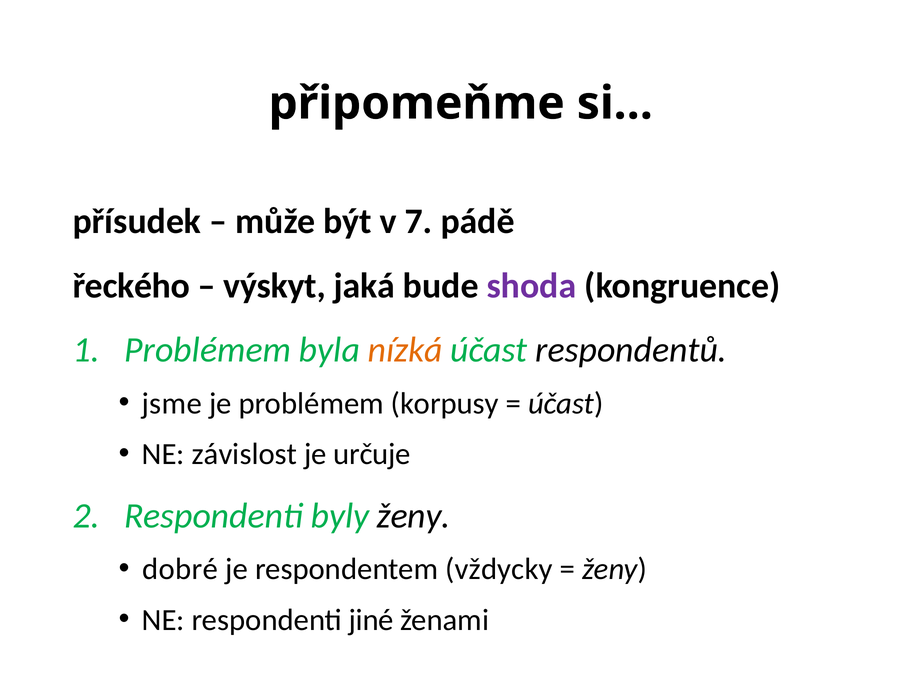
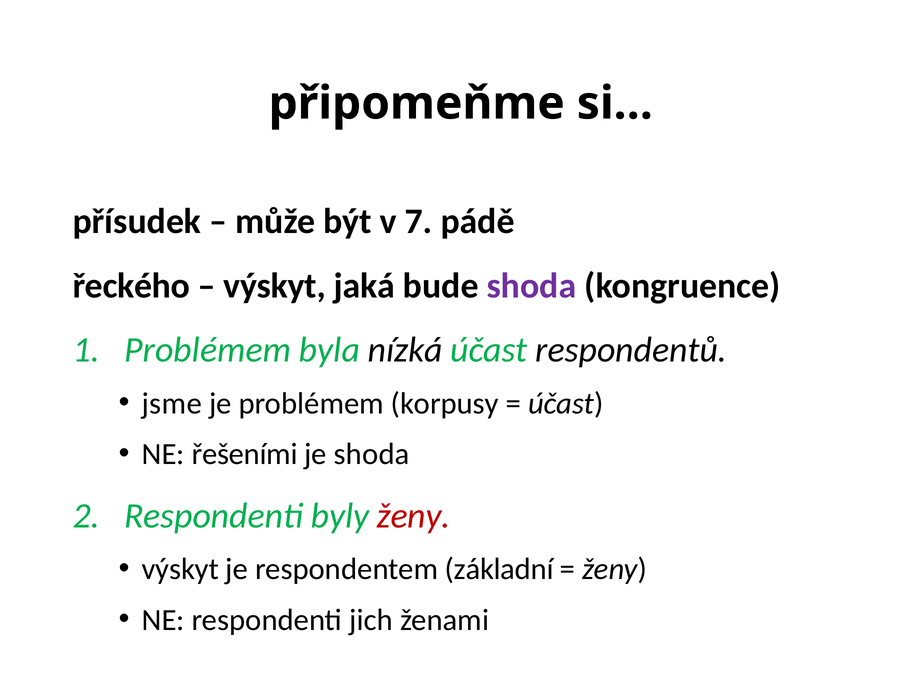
nízká colour: orange -> black
závislost: závislost -> řešeními
je určuje: určuje -> shoda
ženy at (414, 515) colour: black -> red
dobré at (180, 569): dobré -> výskyt
vždycky: vždycky -> základní
jiné: jiné -> jich
